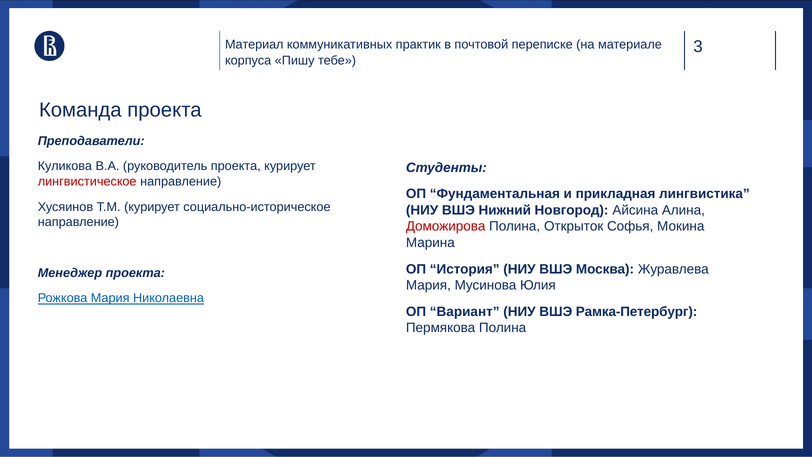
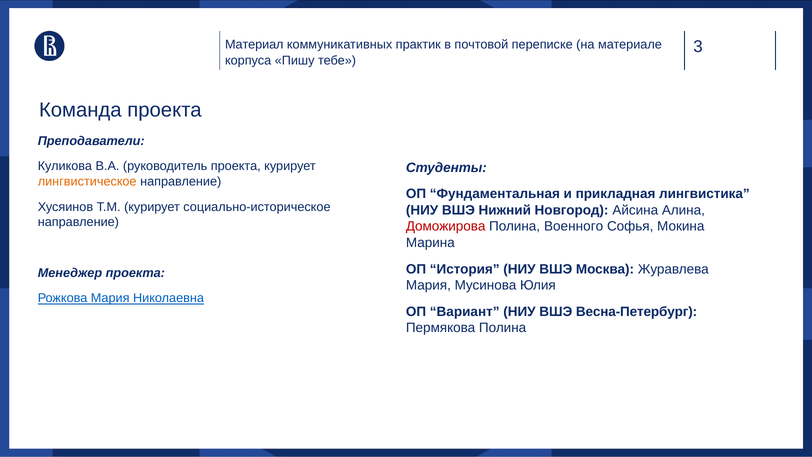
лингвистическое colour: red -> orange
Открыток: Открыток -> Военного
Рамка-Петербург: Рамка-Петербург -> Весна-Петербург
